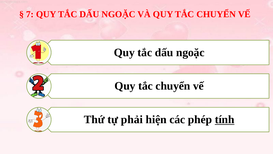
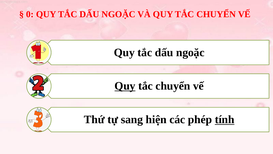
7: 7 -> 0
Quy at (125, 86) underline: none -> present
phải: phải -> sang
